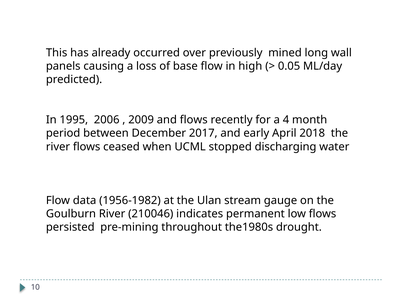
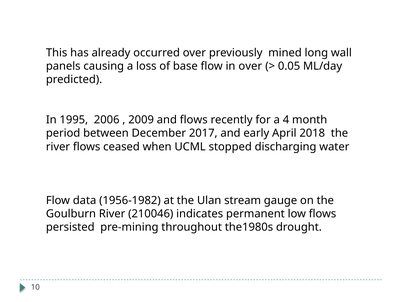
in high: high -> over
